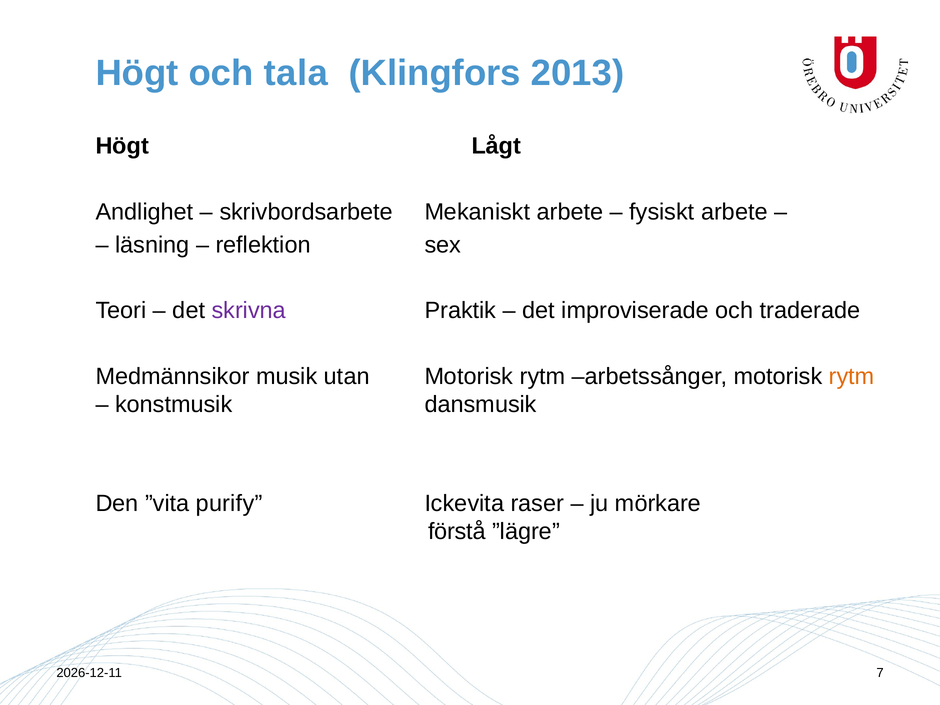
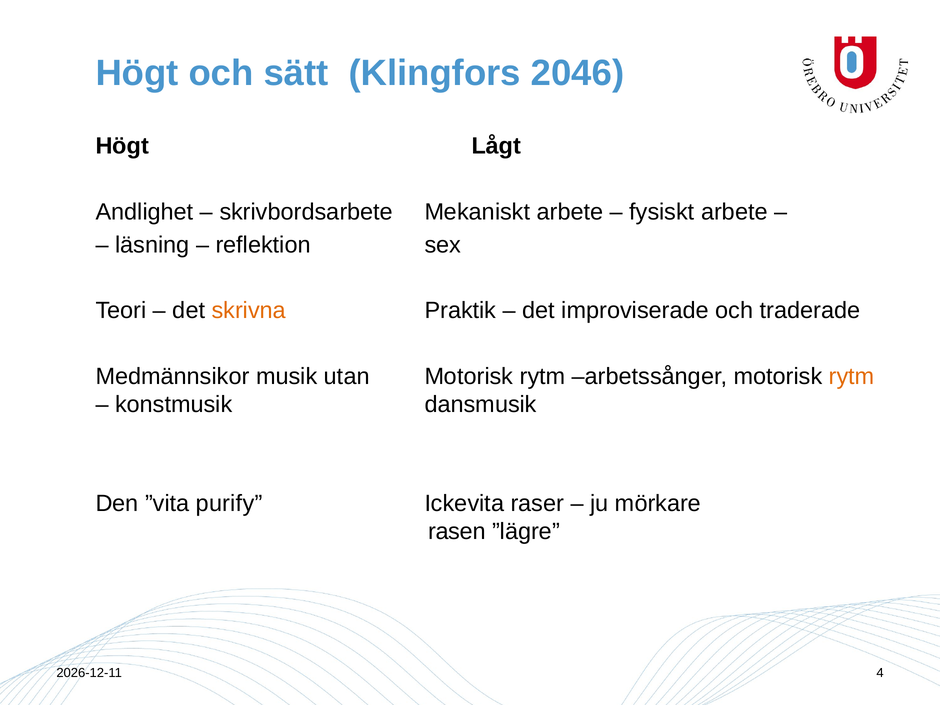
tala: tala -> sätt
2013: 2013 -> 2046
skrivna colour: purple -> orange
förstå: förstå -> rasen
7: 7 -> 4
